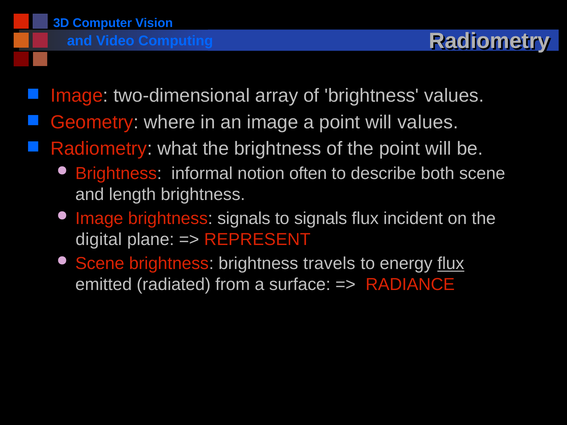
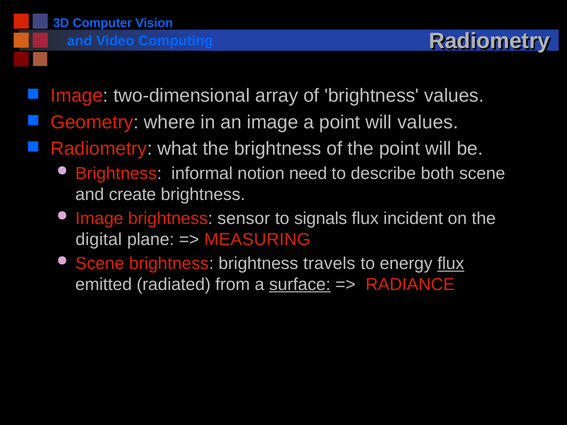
often: often -> need
length: length -> create
brightness signals: signals -> sensor
REPRESENT: REPRESENT -> MEASURING
surface underline: none -> present
